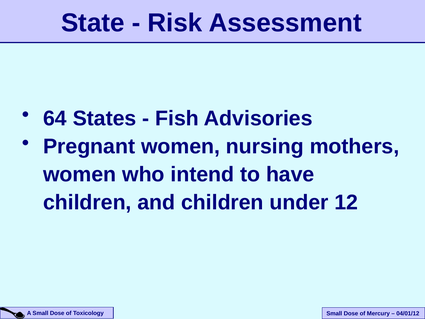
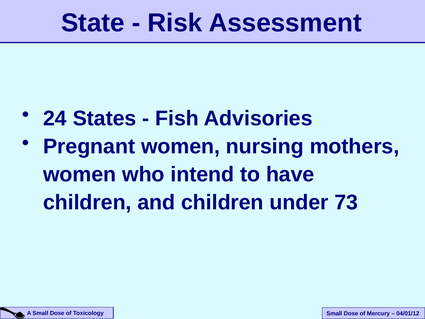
64: 64 -> 24
12: 12 -> 73
